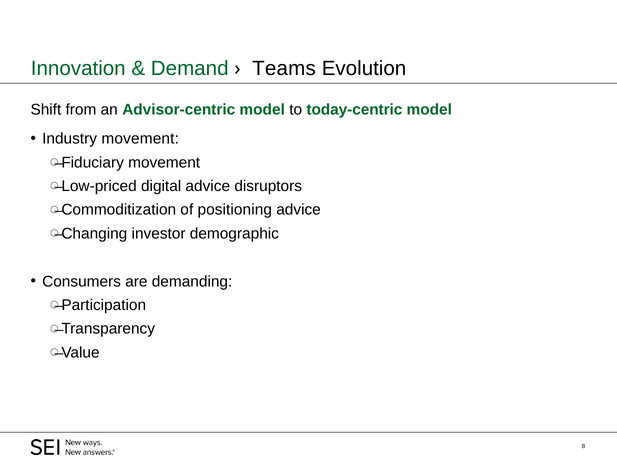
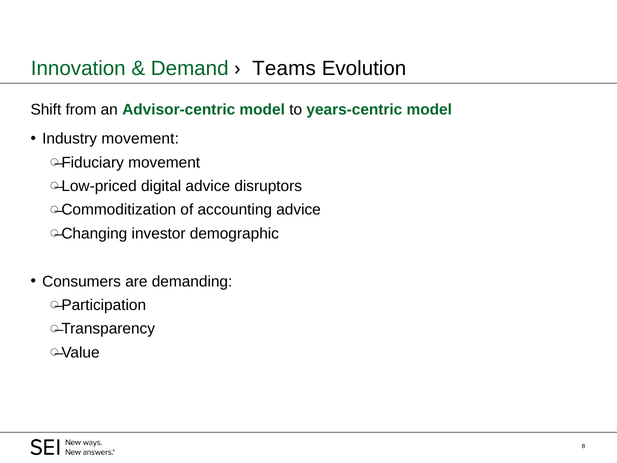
today-centric: today-centric -> years-centric
positioning: positioning -> accounting
